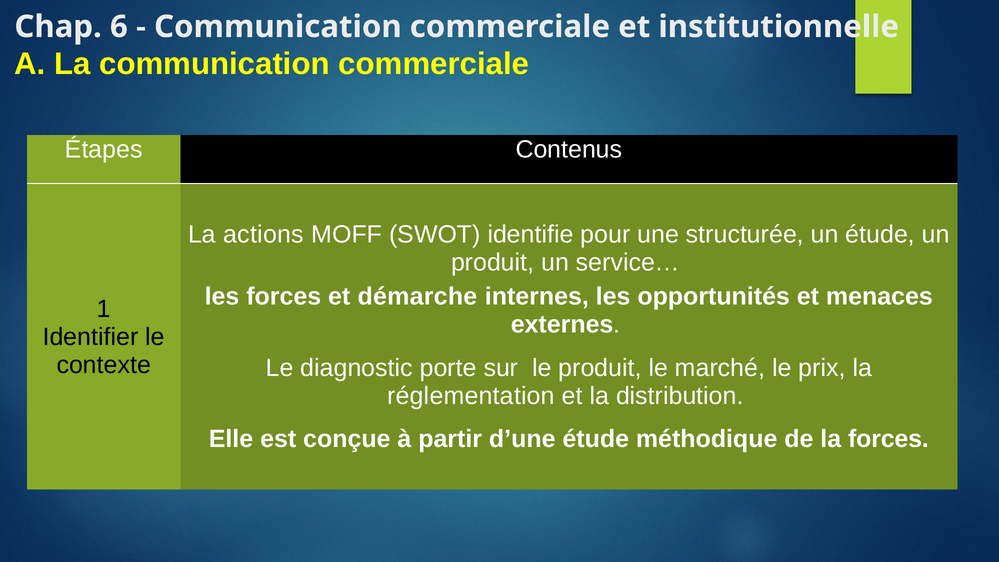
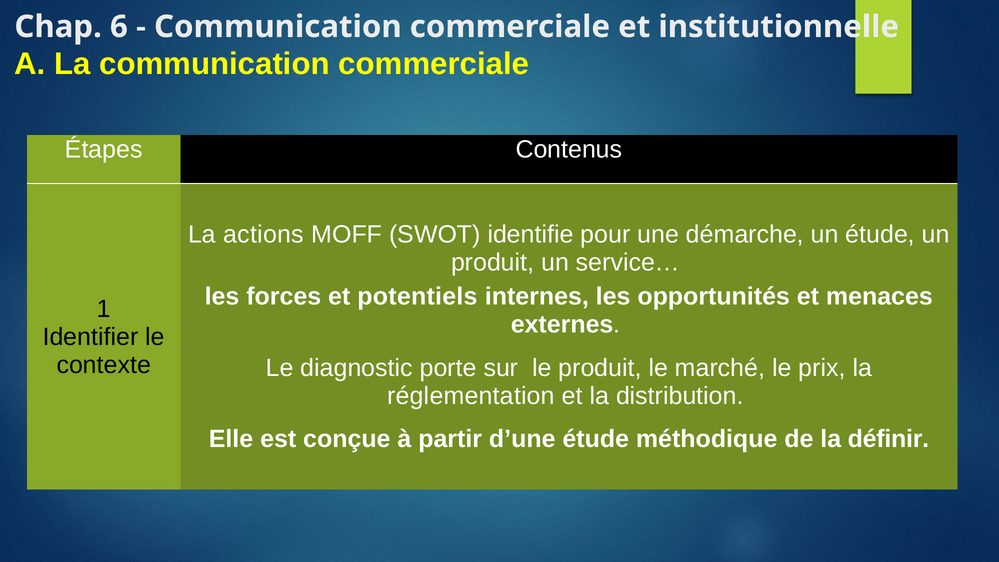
structurée: structurée -> démarche
démarche: démarche -> potentiels
la forces: forces -> définir
